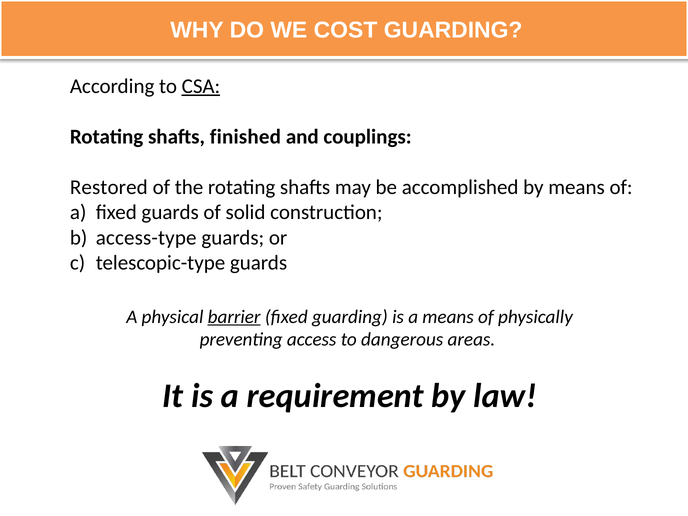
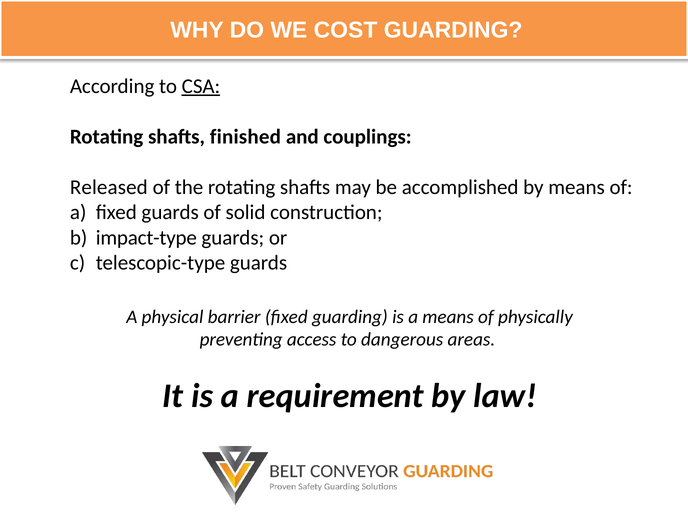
Restored: Restored -> Released
access-type: access-type -> impact-type
barrier underline: present -> none
